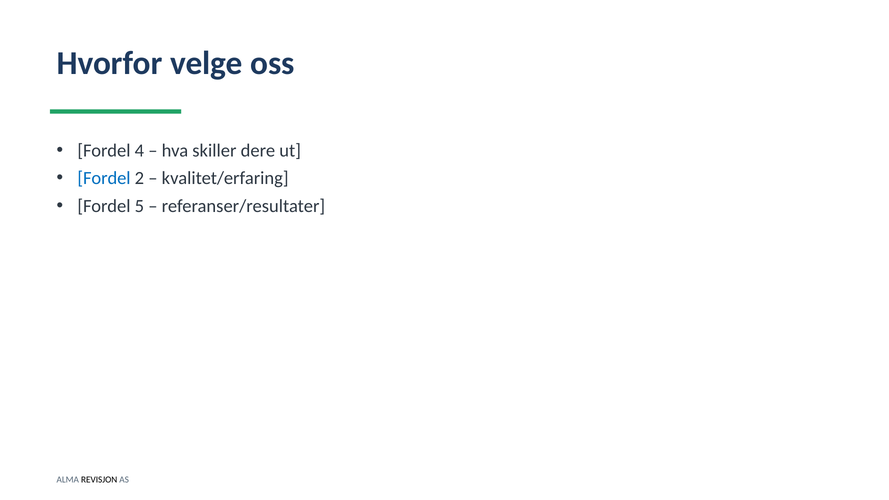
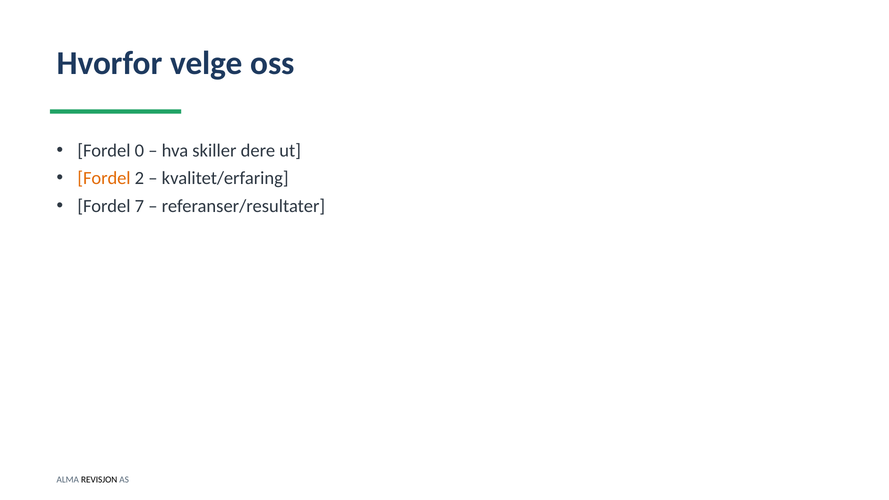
4: 4 -> 0
Fordel at (104, 178) colour: blue -> orange
5: 5 -> 7
